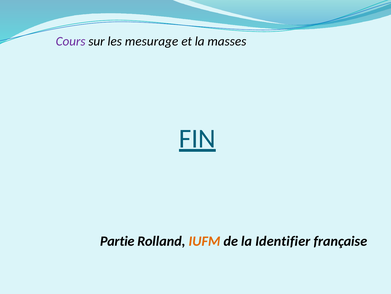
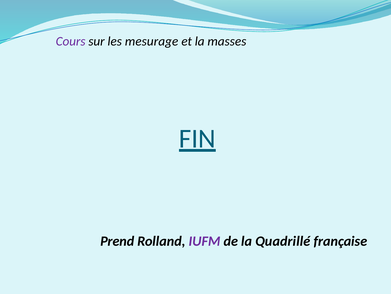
Partie: Partie -> Prend
IUFM colour: orange -> purple
Identifier: Identifier -> Quadrillé
